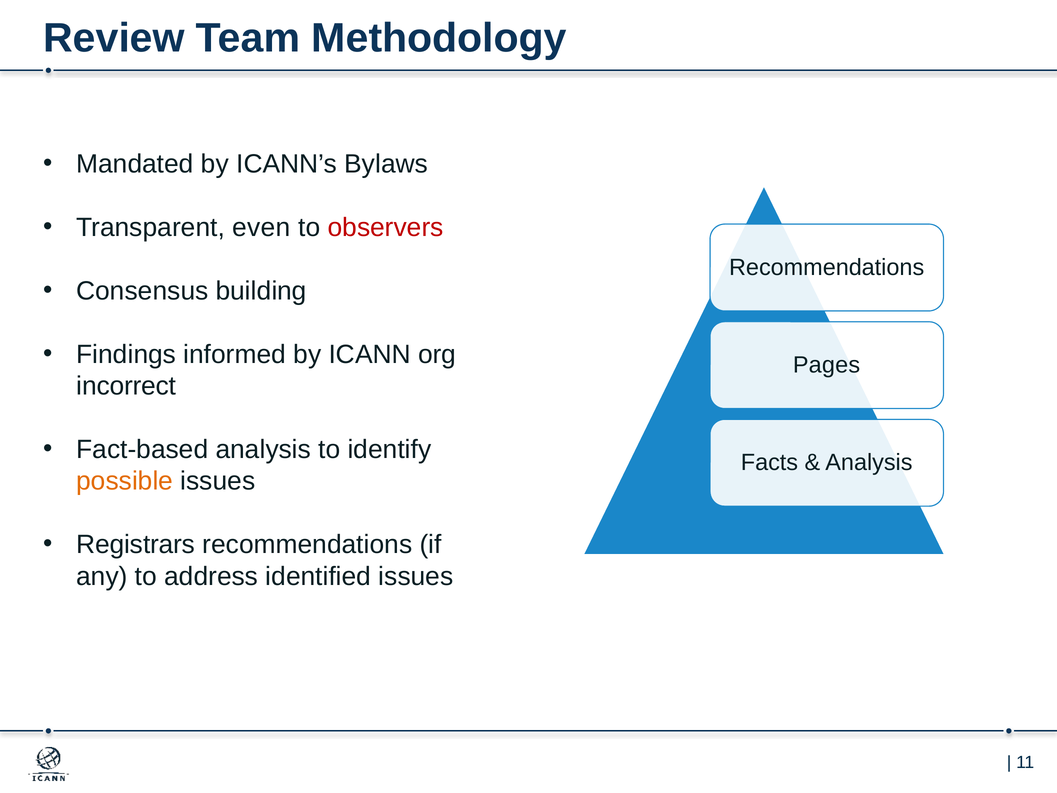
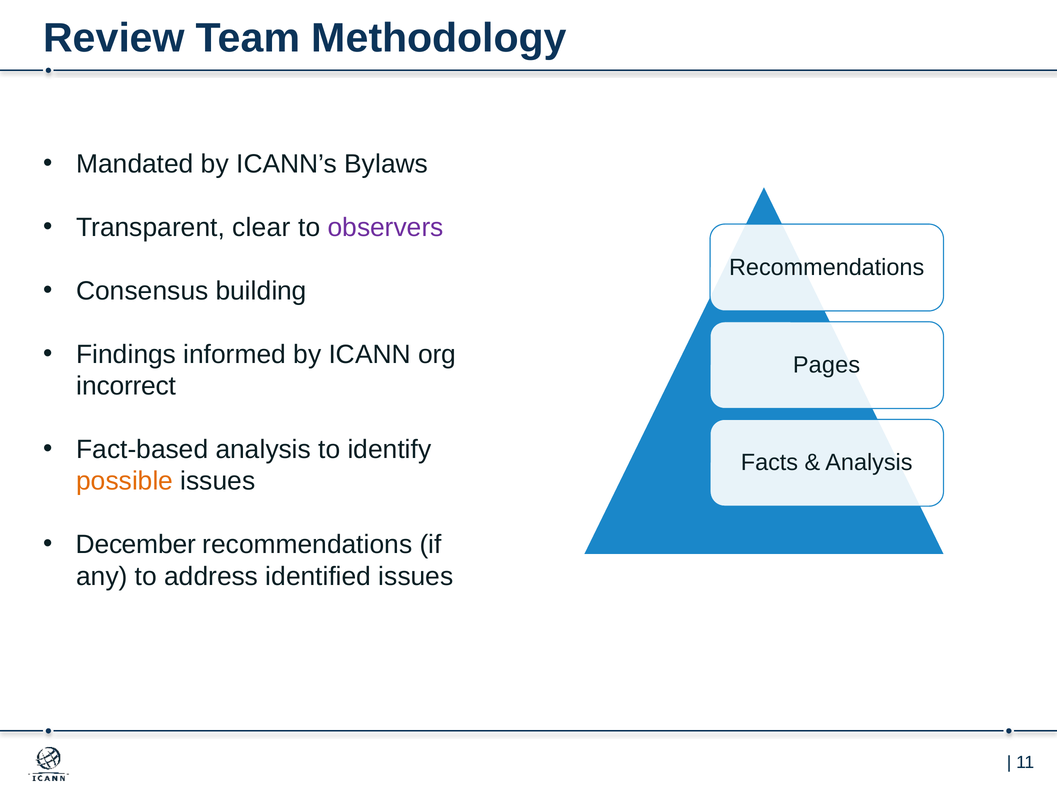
even: even -> clear
observers colour: red -> purple
Registrars: Registrars -> December
